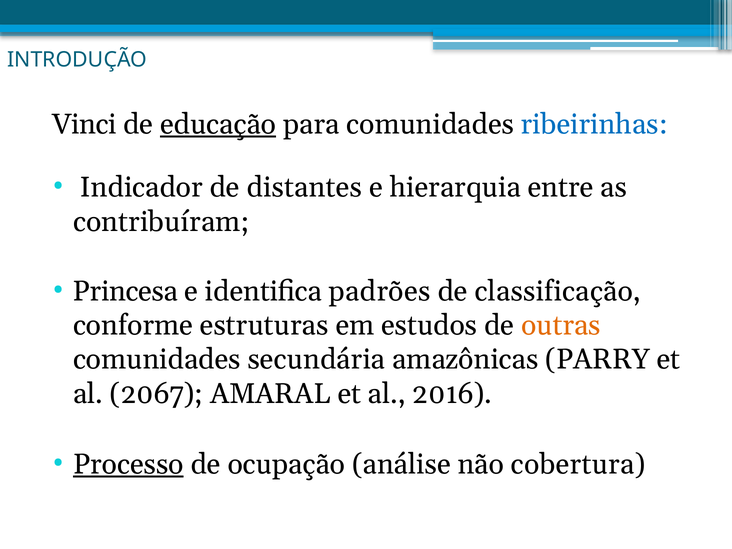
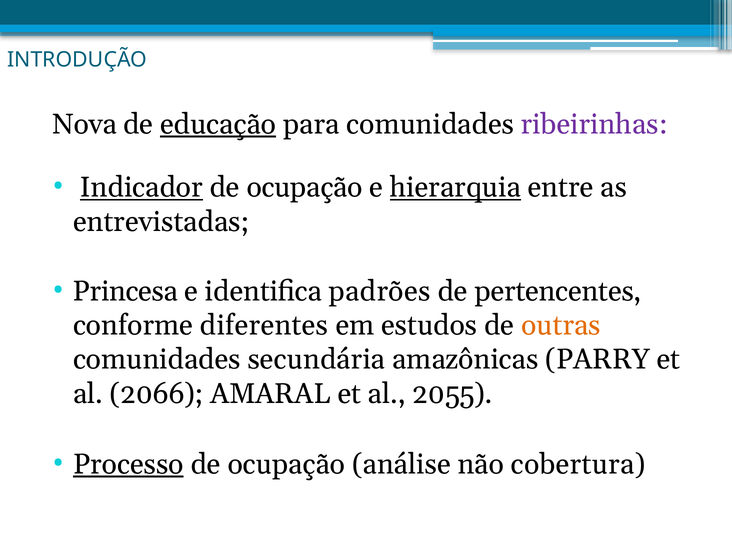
Vinci: Vinci -> Nova
ribeirinhas colour: blue -> purple
Indicador underline: none -> present
distantes at (304, 188): distantes -> ocupação
hierarquia underline: none -> present
contribuíram: contribuíram -> entrevistadas
classificação: classificação -> pertencentes
estruturas: estruturas -> diferentes
2067: 2067 -> 2066
2016: 2016 -> 2055
